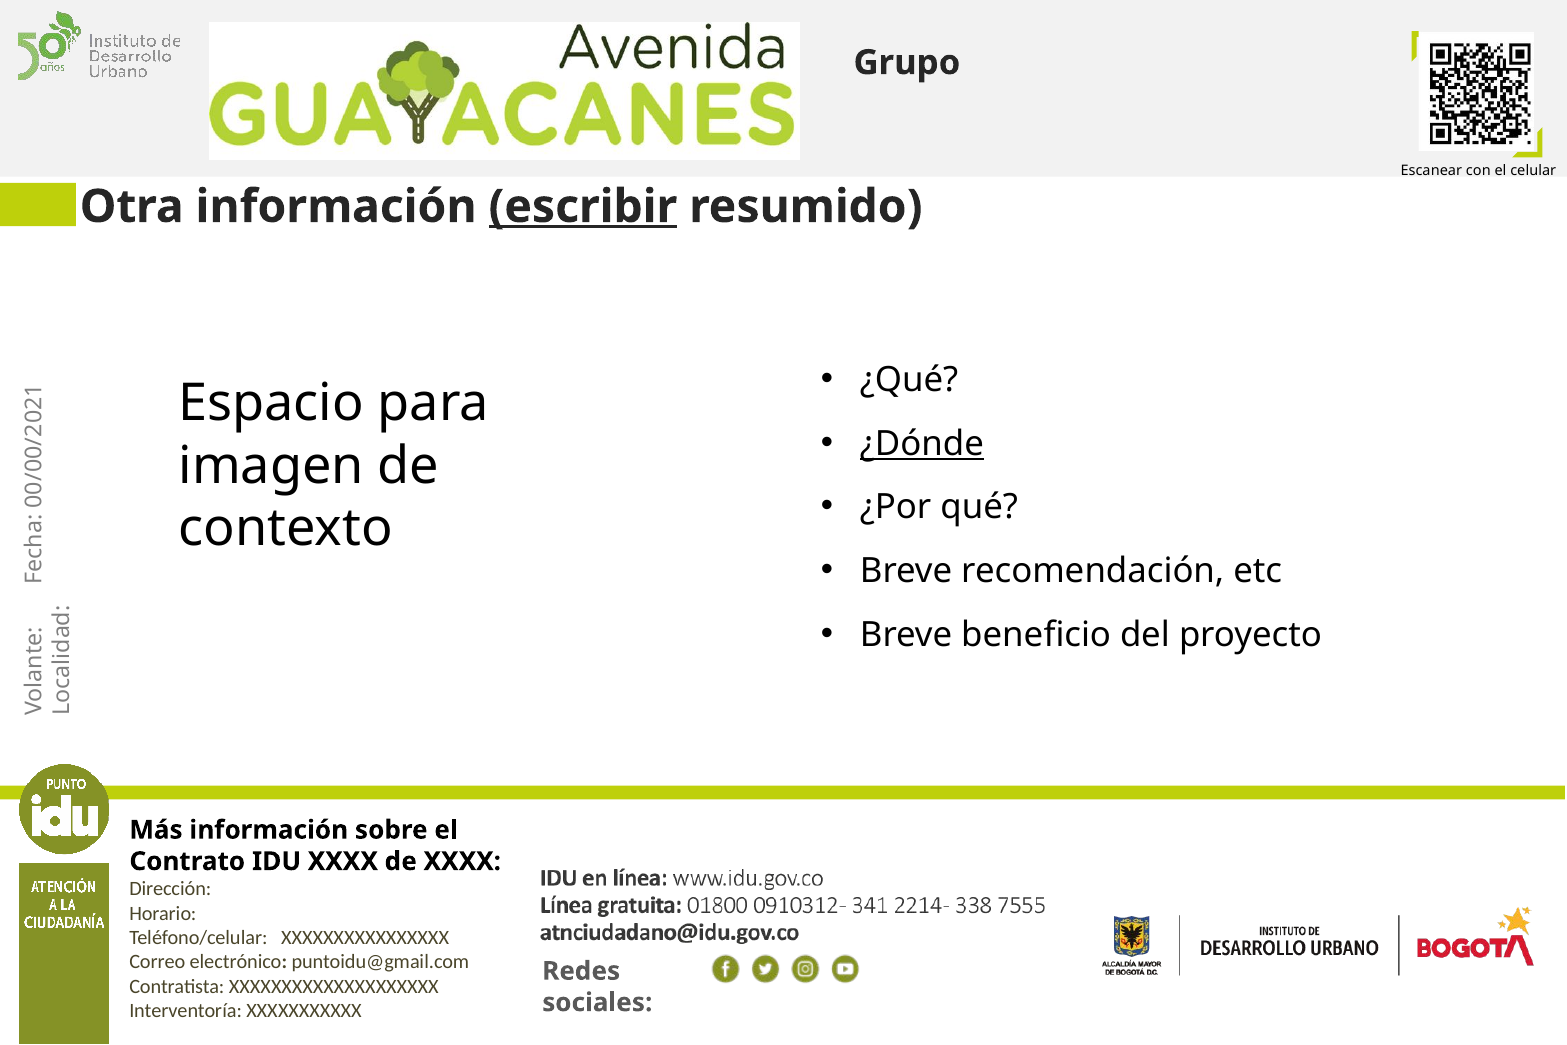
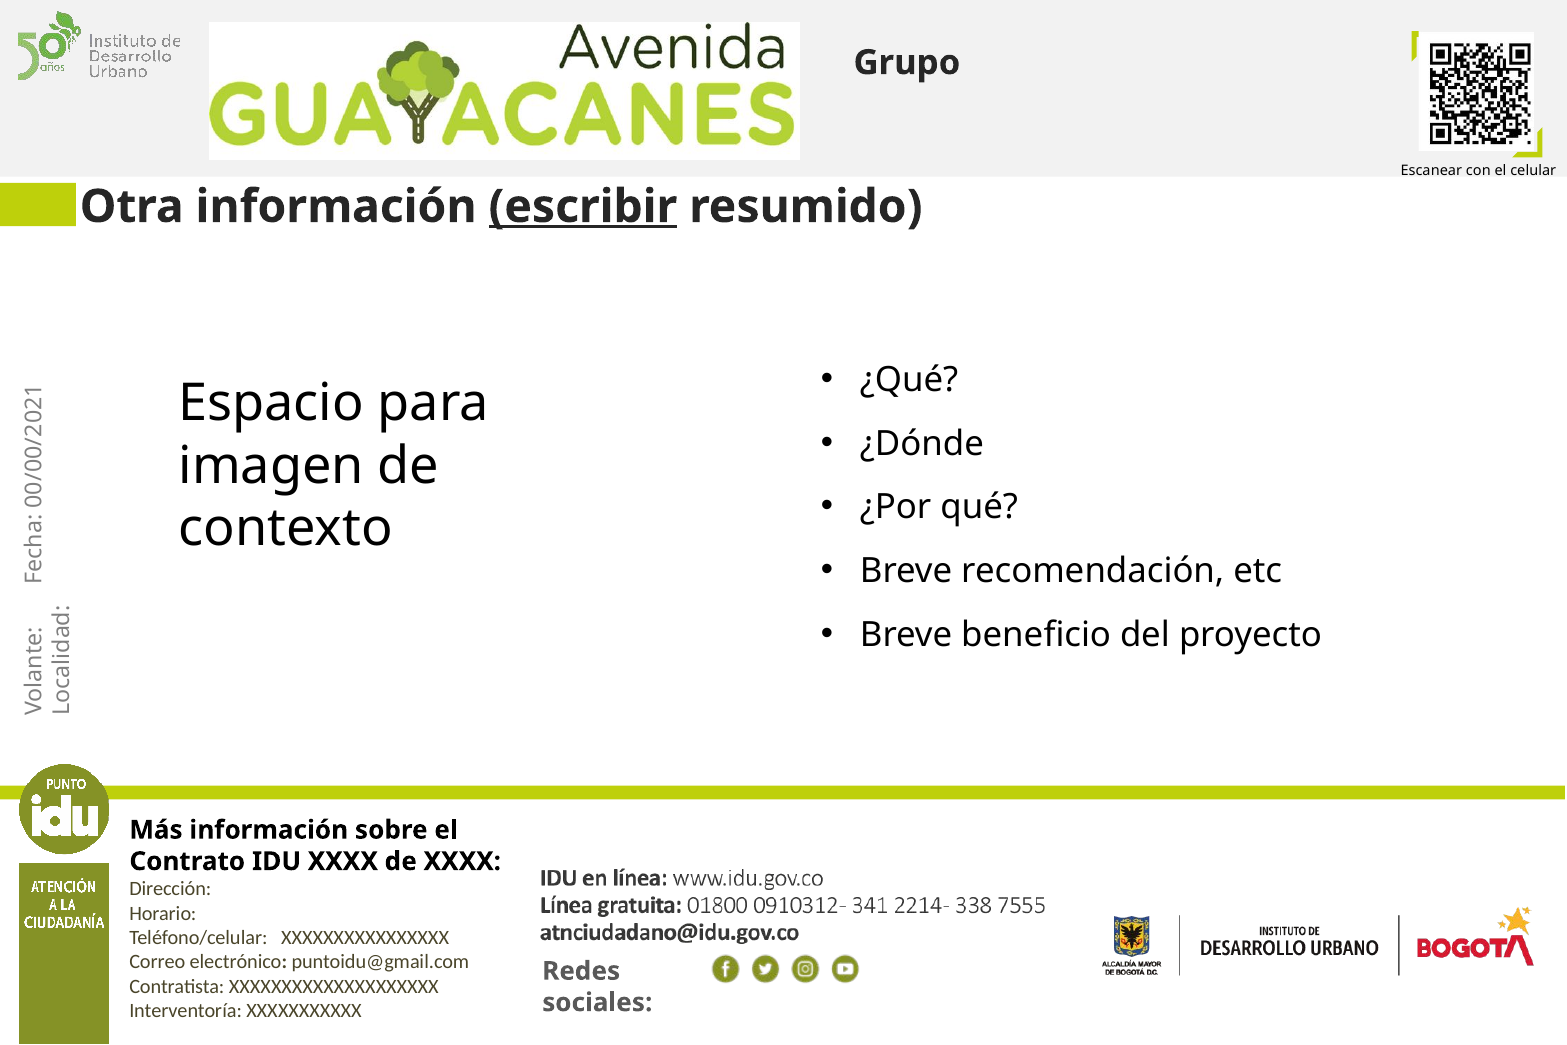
¿Dónde underline: present -> none
